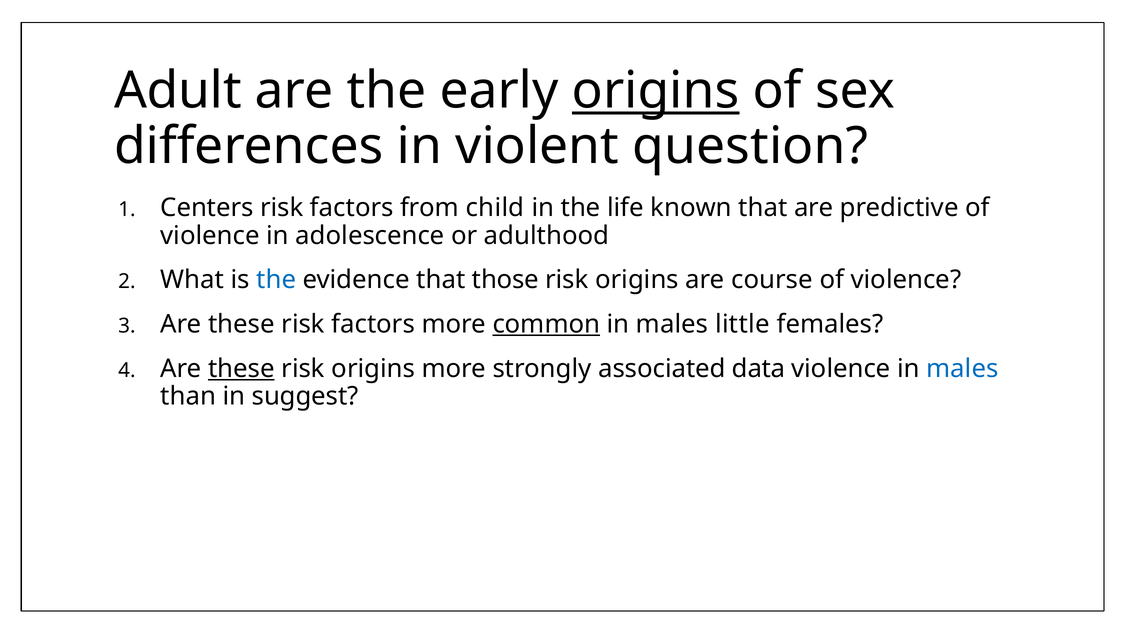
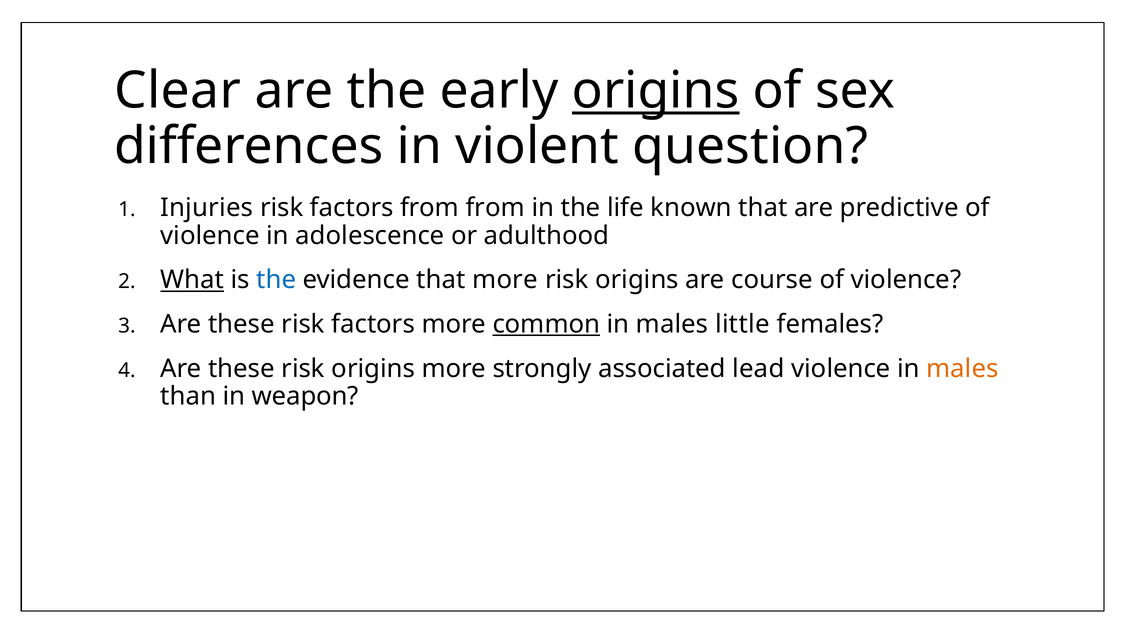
Adult: Adult -> Clear
Centers: Centers -> Injuries
from child: child -> from
What underline: none -> present
that those: those -> more
these at (241, 369) underline: present -> none
data: data -> lead
males at (962, 369) colour: blue -> orange
suggest: suggest -> weapon
